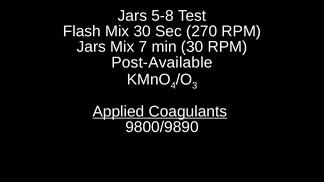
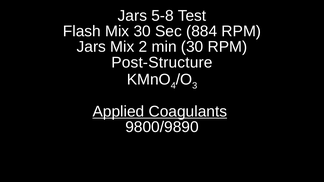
270: 270 -> 884
7: 7 -> 2
Post-Available: Post-Available -> Post-Structure
